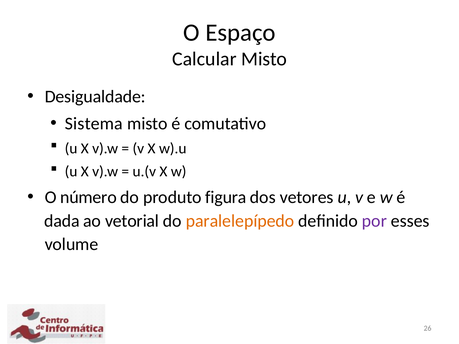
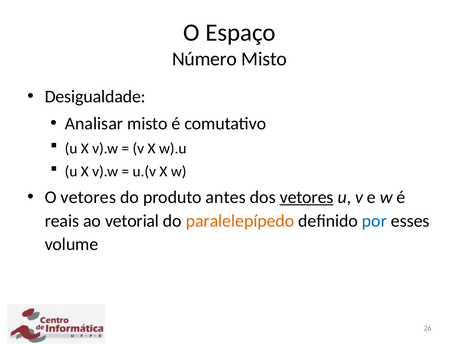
Calcular: Calcular -> Número
Sistema: Sistema -> Analisar
O número: número -> vetores
figura: figura -> antes
vetores at (307, 197) underline: none -> present
dada: dada -> reais
por colour: purple -> blue
